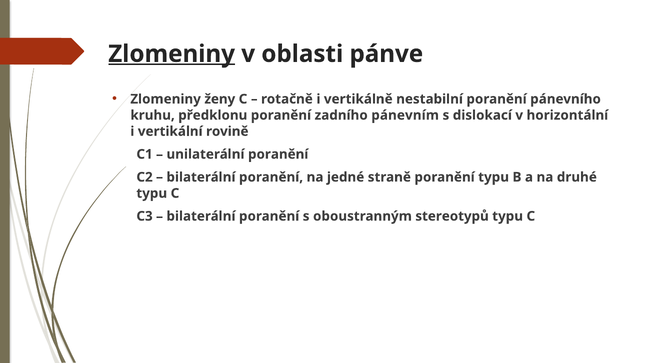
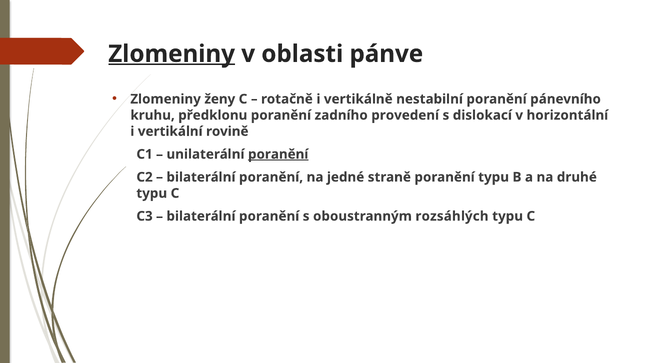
pánevním: pánevním -> provedení
poranění at (278, 154) underline: none -> present
stereotypů: stereotypů -> rozsáhlých
